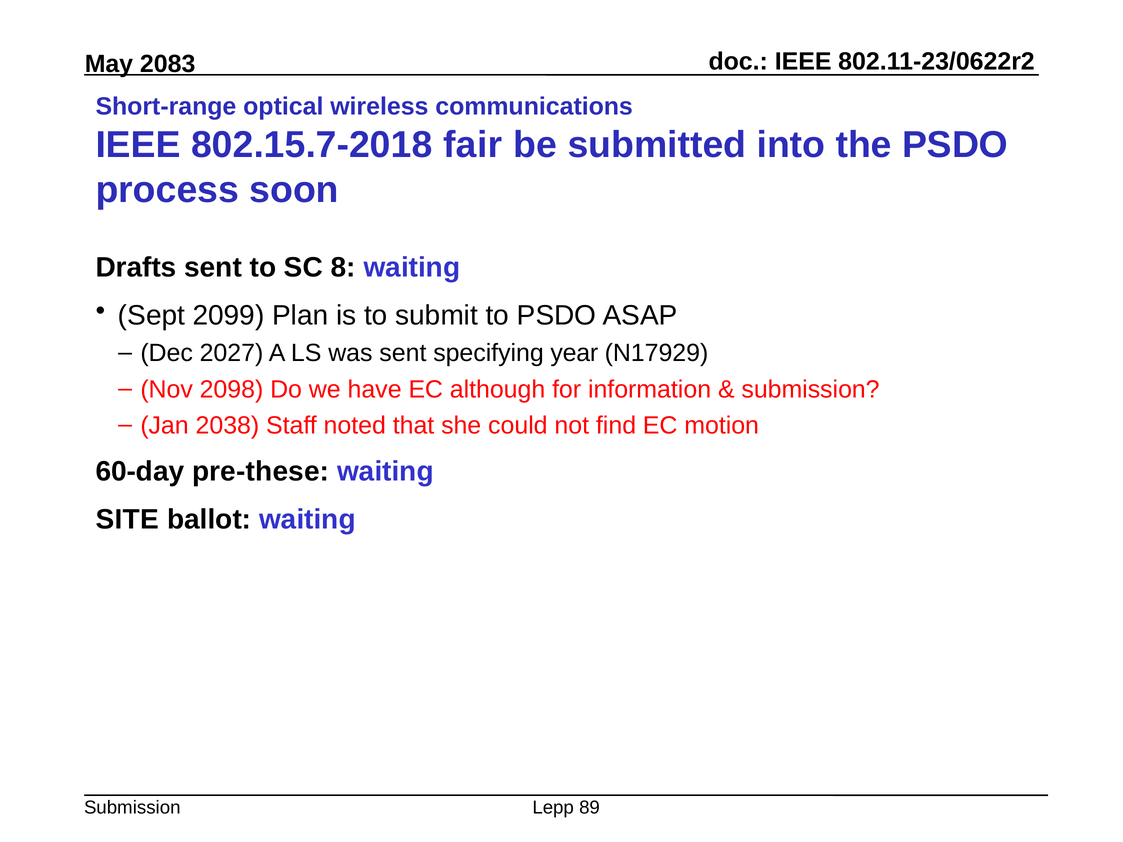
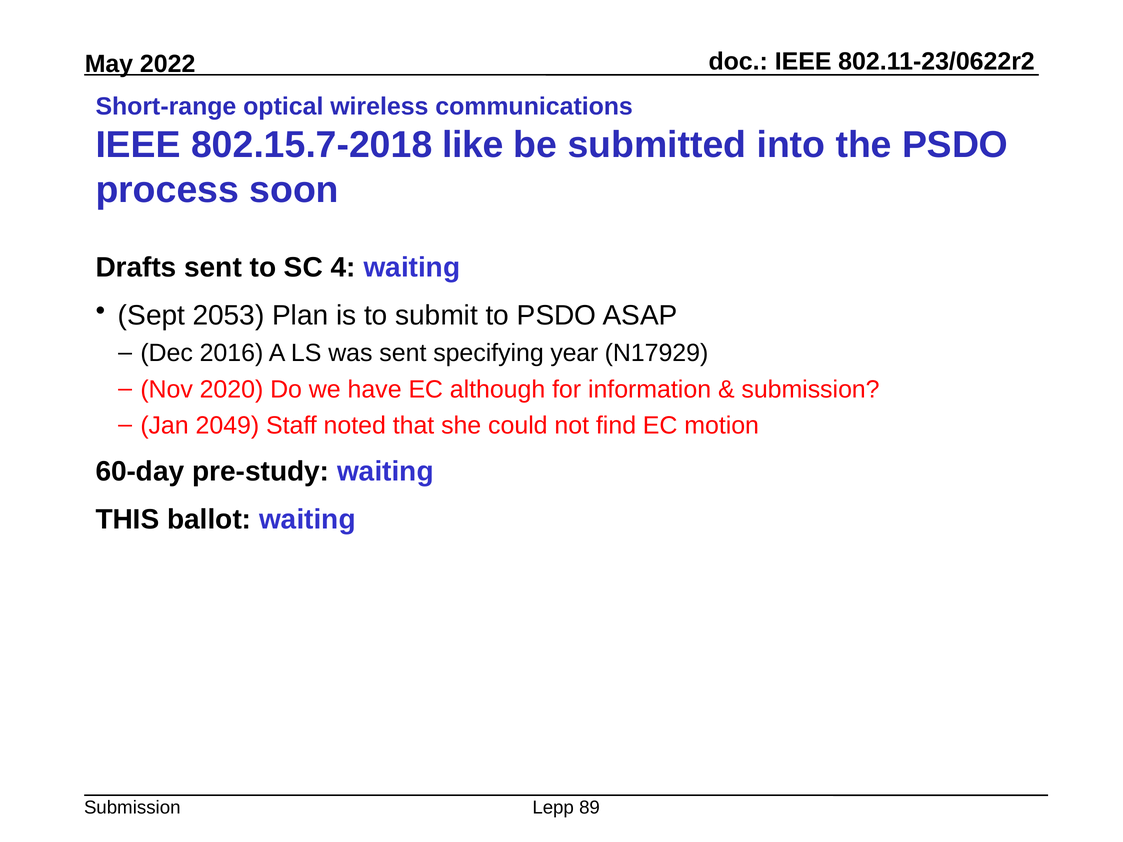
2083: 2083 -> 2022
fair: fair -> like
8: 8 -> 4
2099: 2099 -> 2053
2027: 2027 -> 2016
2098: 2098 -> 2020
2038: 2038 -> 2049
pre-these: pre-these -> pre-study
SITE: SITE -> THIS
